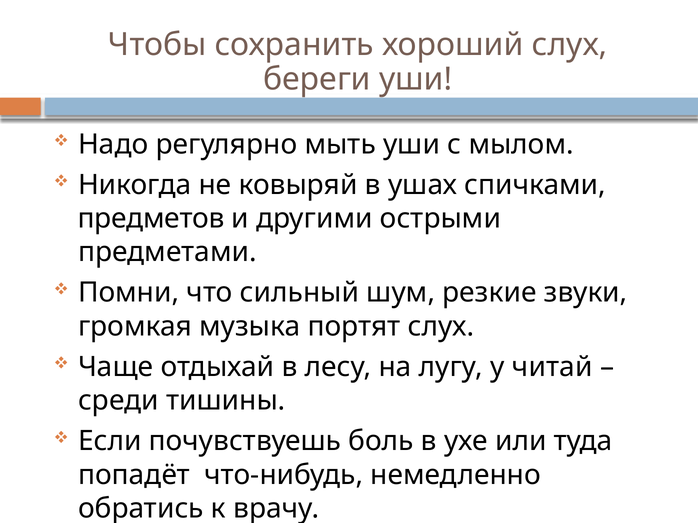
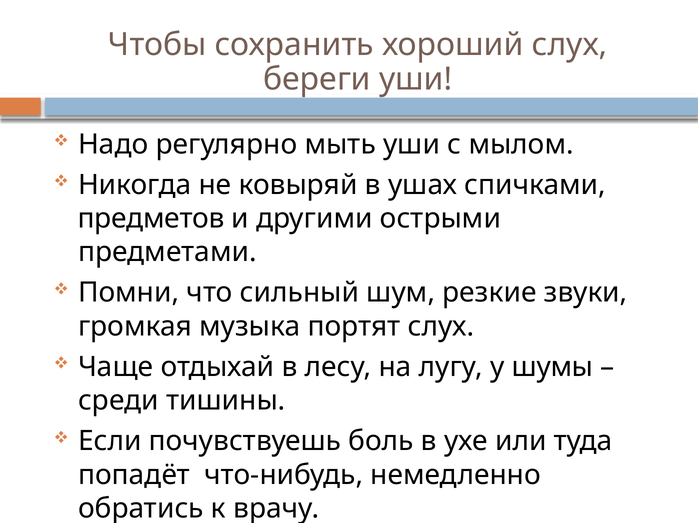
читай: читай -> шумы
